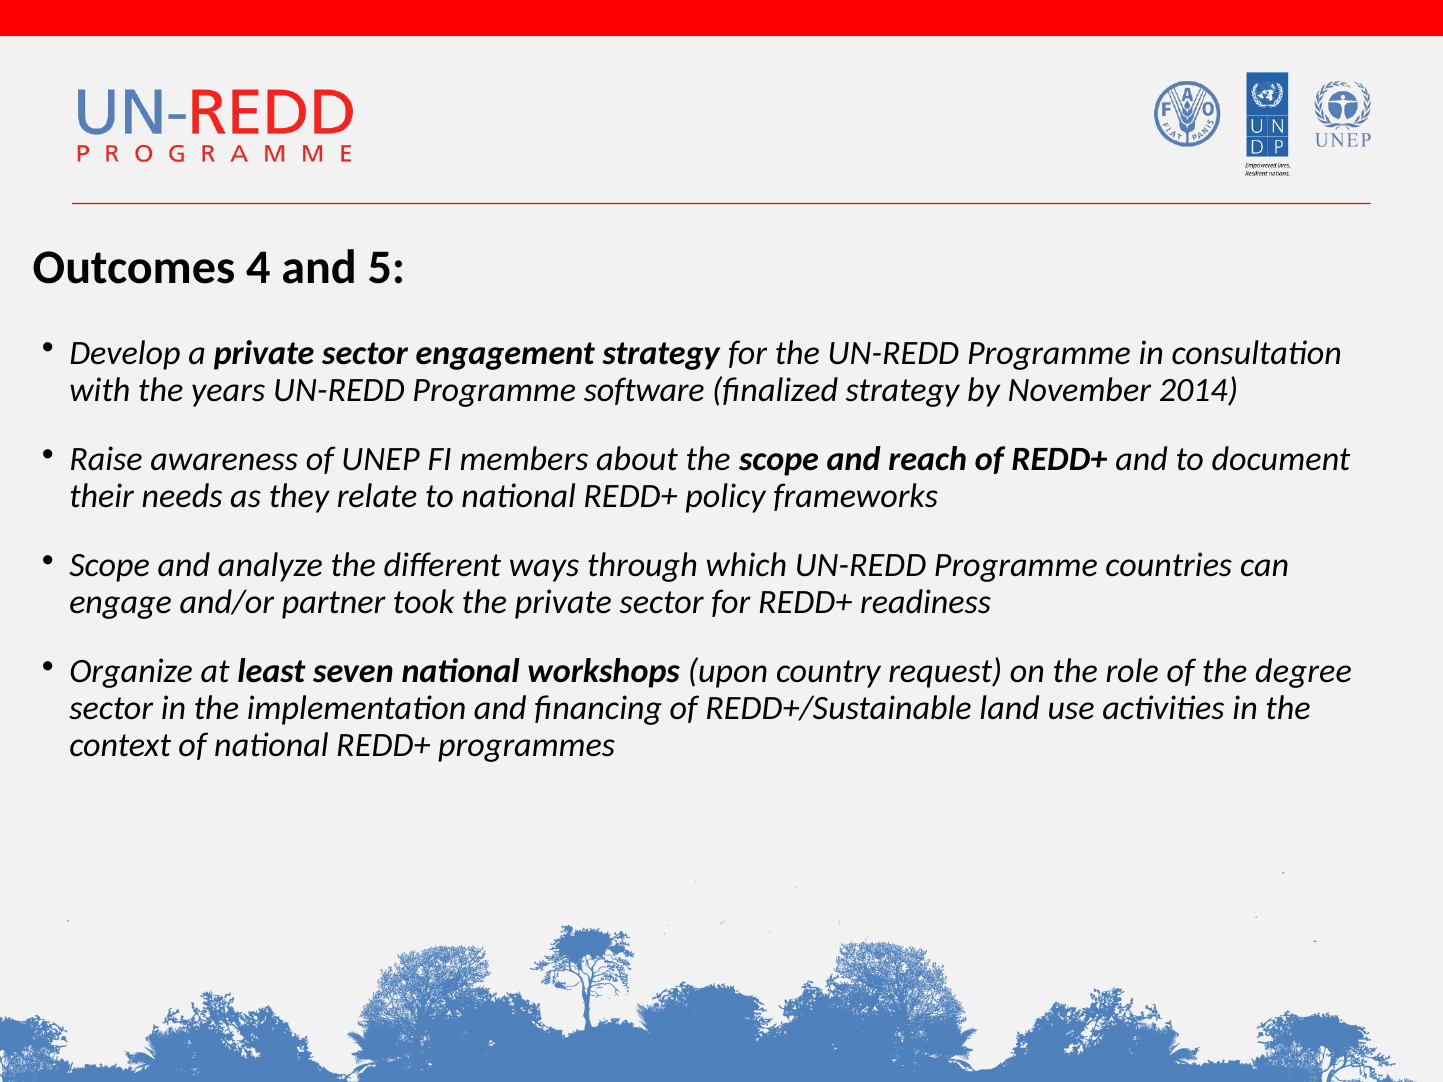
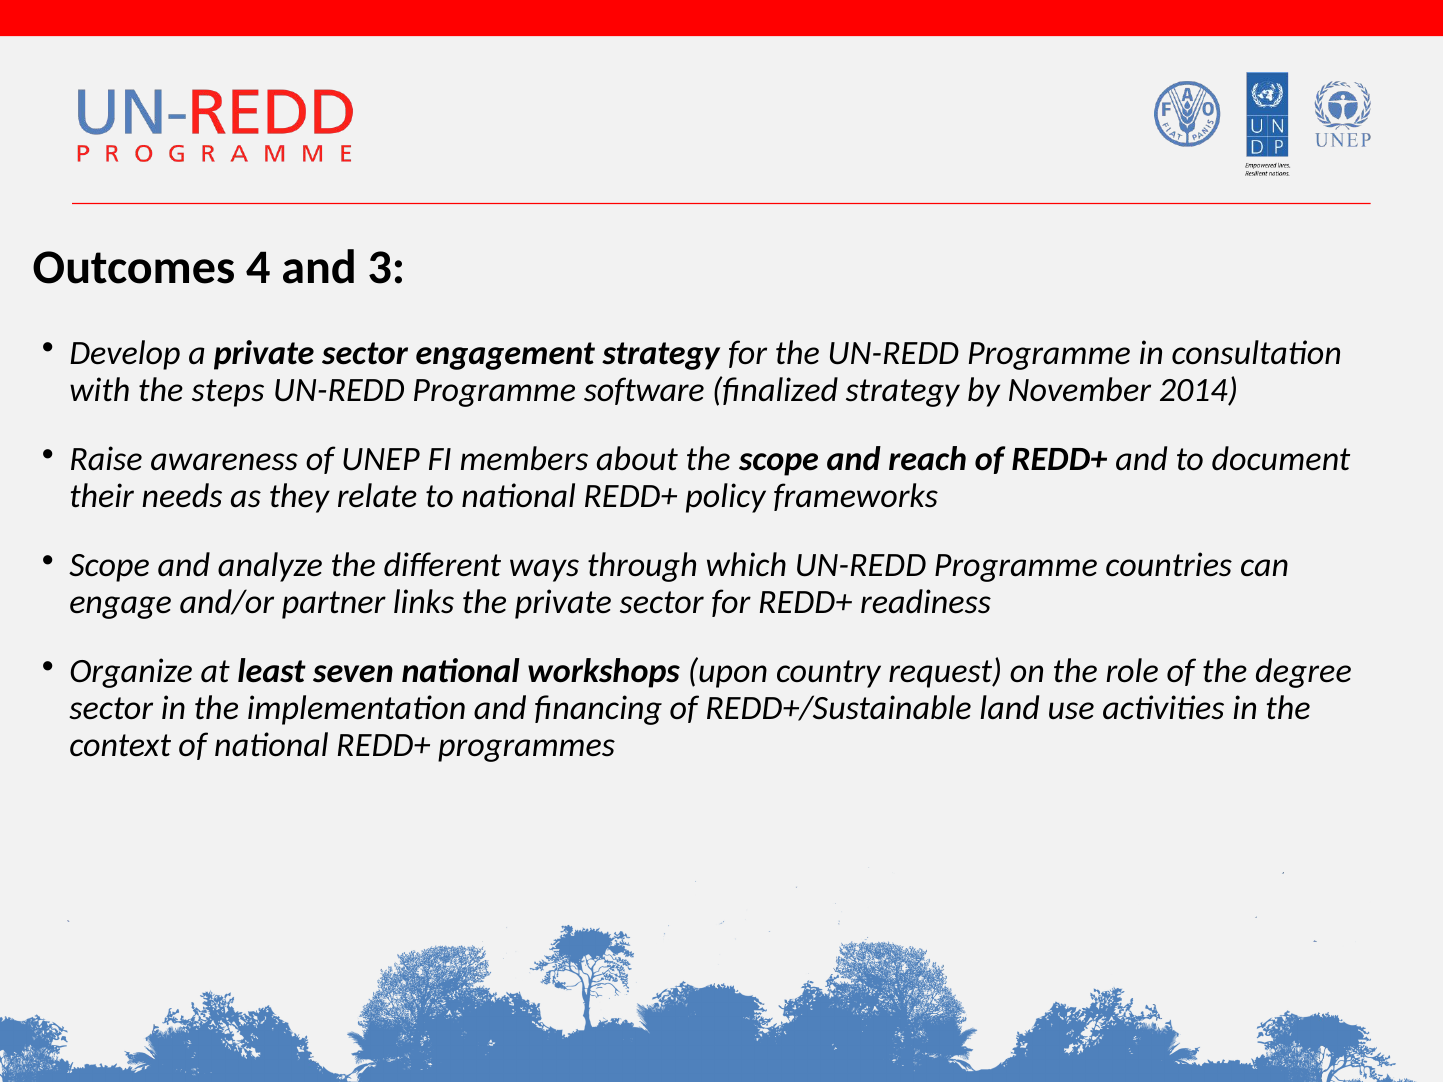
5: 5 -> 3
years: years -> steps
took: took -> links
